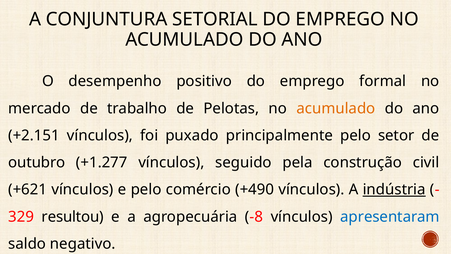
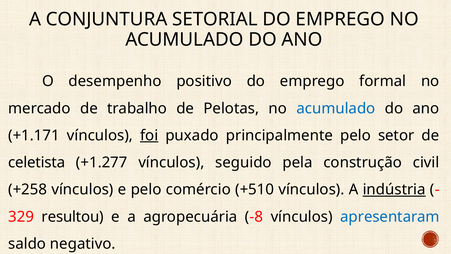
acumulado at (336, 108) colour: orange -> blue
+2.151: +2.151 -> +1.171
foi underline: none -> present
outubro: outubro -> celetista
+621: +621 -> +258
+490: +490 -> +510
